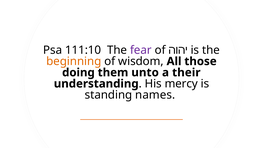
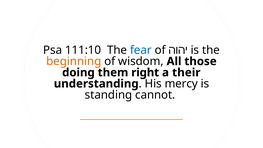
fear colour: purple -> blue
unto: unto -> right
names: names -> cannot
